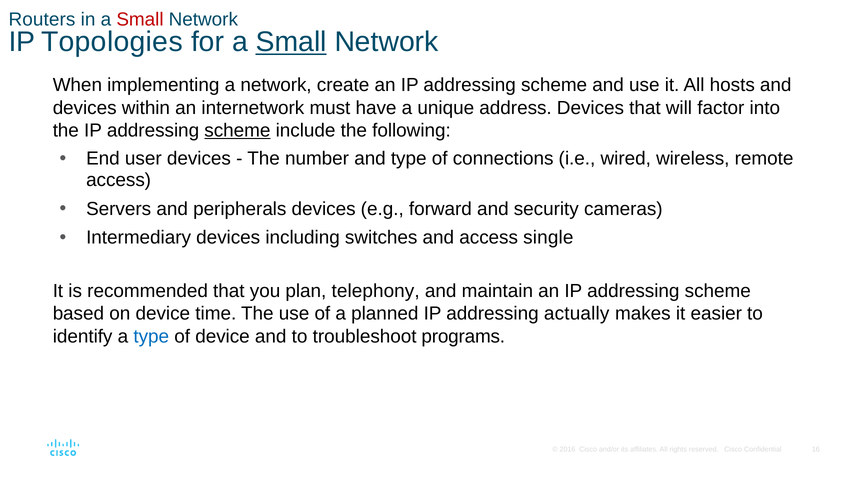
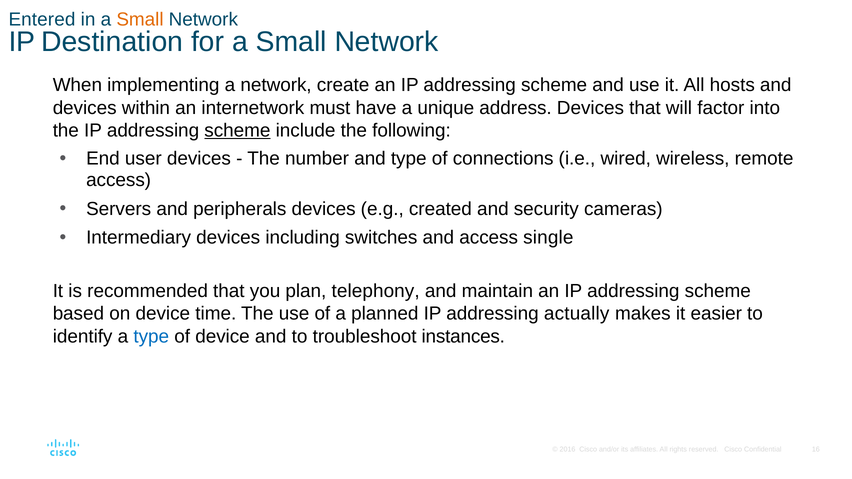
Routers: Routers -> Entered
Small at (140, 20) colour: red -> orange
Topologies: Topologies -> Destination
Small at (291, 42) underline: present -> none
forward: forward -> created
programs: programs -> instances
